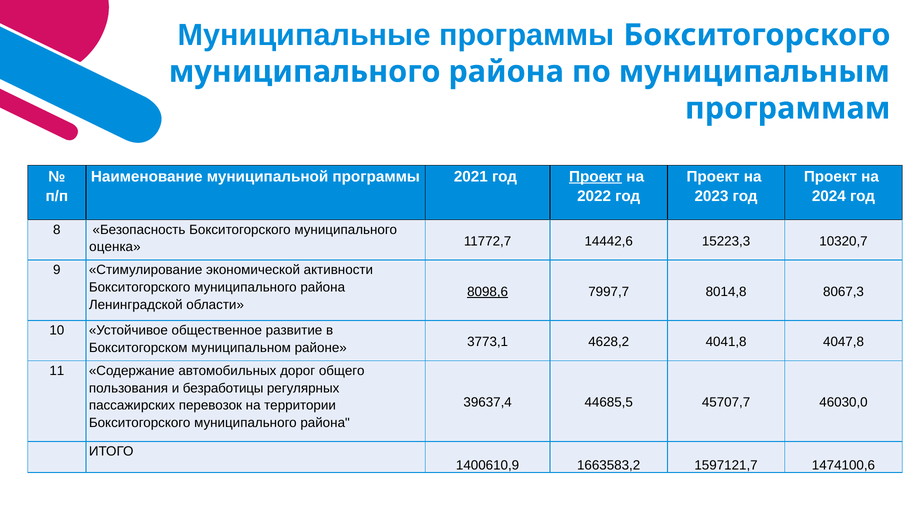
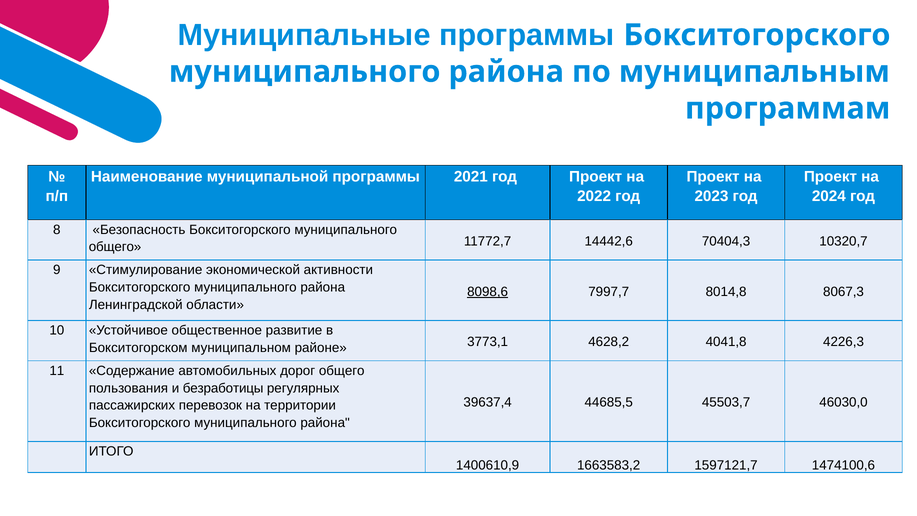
Проект at (596, 177) underline: present -> none
оценка at (115, 247): оценка -> общего
15223,3: 15223,3 -> 70404,3
4047,8: 4047,8 -> 4226,3
45707,7: 45707,7 -> 45503,7
